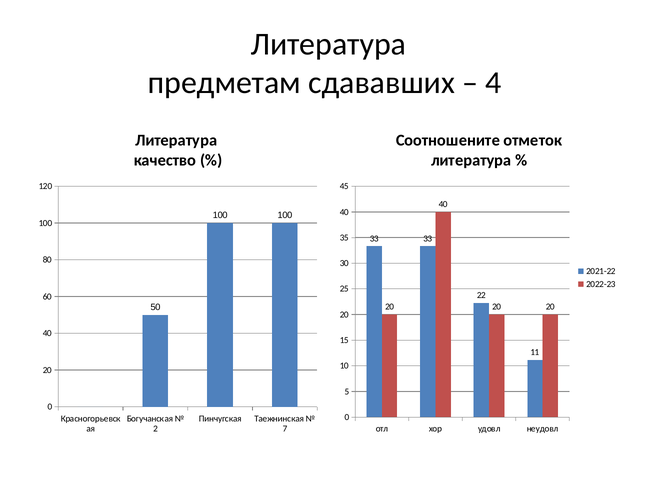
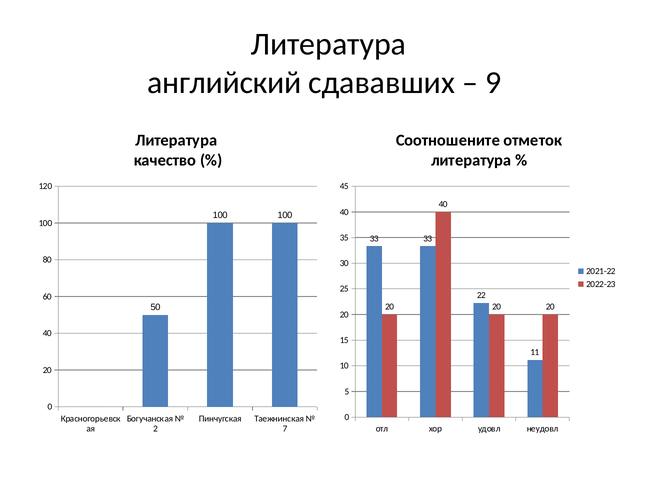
предметам: предметам -> английский
4: 4 -> 9
